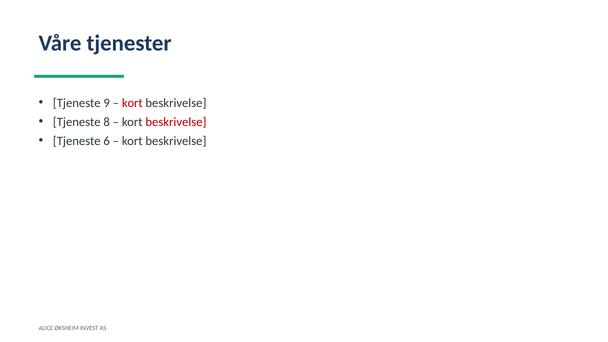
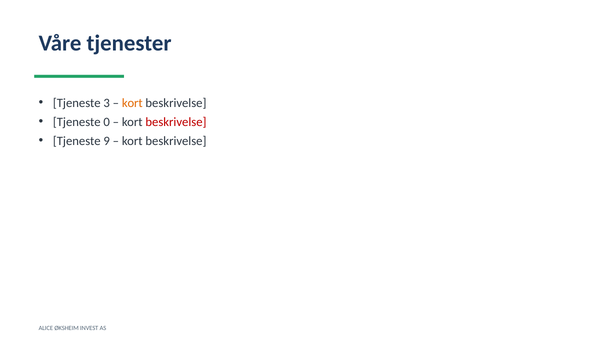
9: 9 -> 3
kort at (132, 103) colour: red -> orange
8: 8 -> 0
6: 6 -> 9
